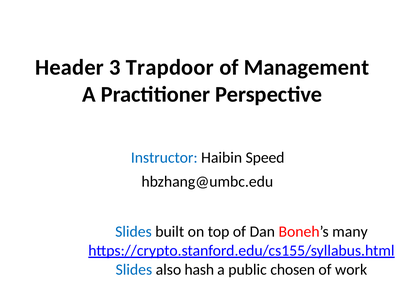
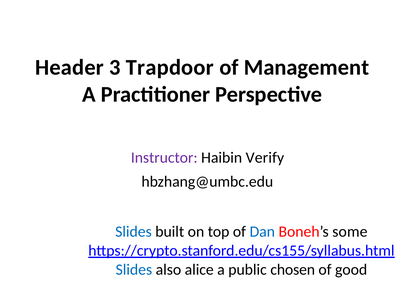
Instructor colour: blue -> purple
Speed: Speed -> Verify
Dan colour: black -> blue
many: many -> some
hash: hash -> alice
work: work -> good
